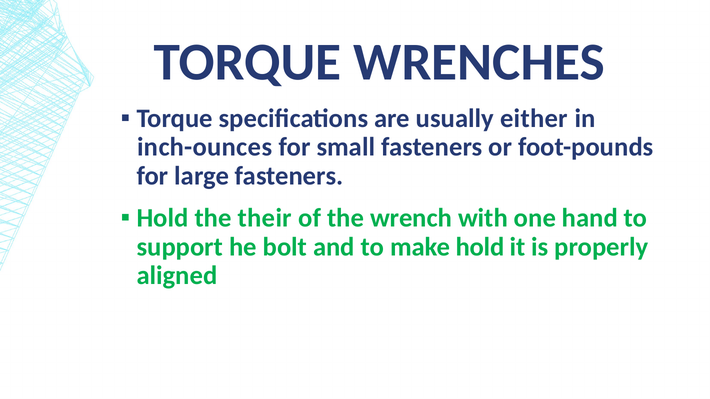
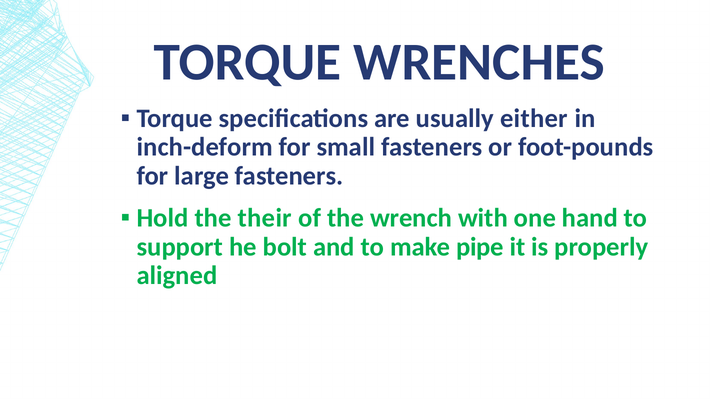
inch-ounces: inch-ounces -> inch-deform
make hold: hold -> pipe
